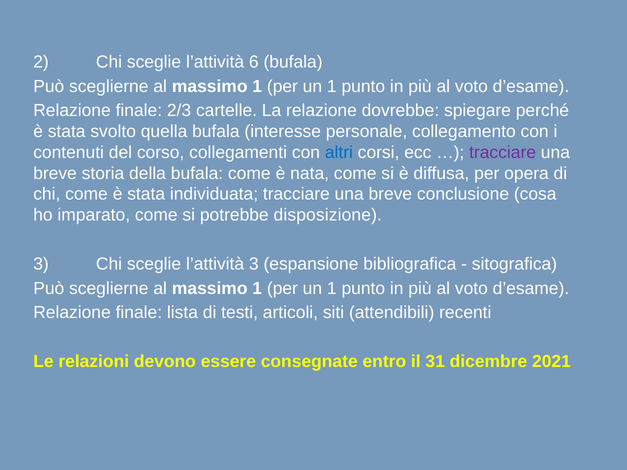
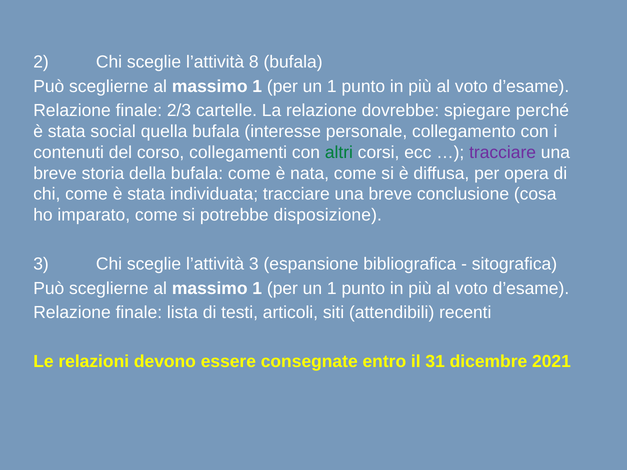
6: 6 -> 8
svolto: svolto -> social
altri colour: blue -> green
